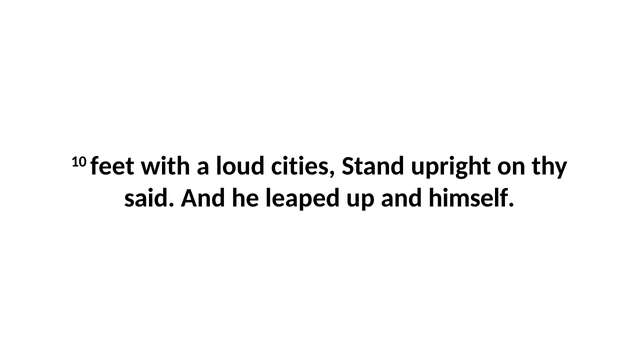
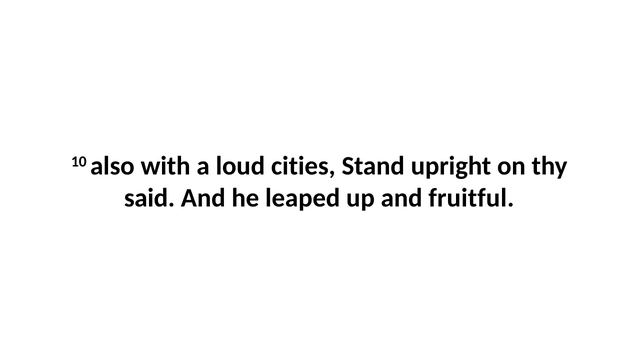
feet: feet -> also
himself: himself -> fruitful
